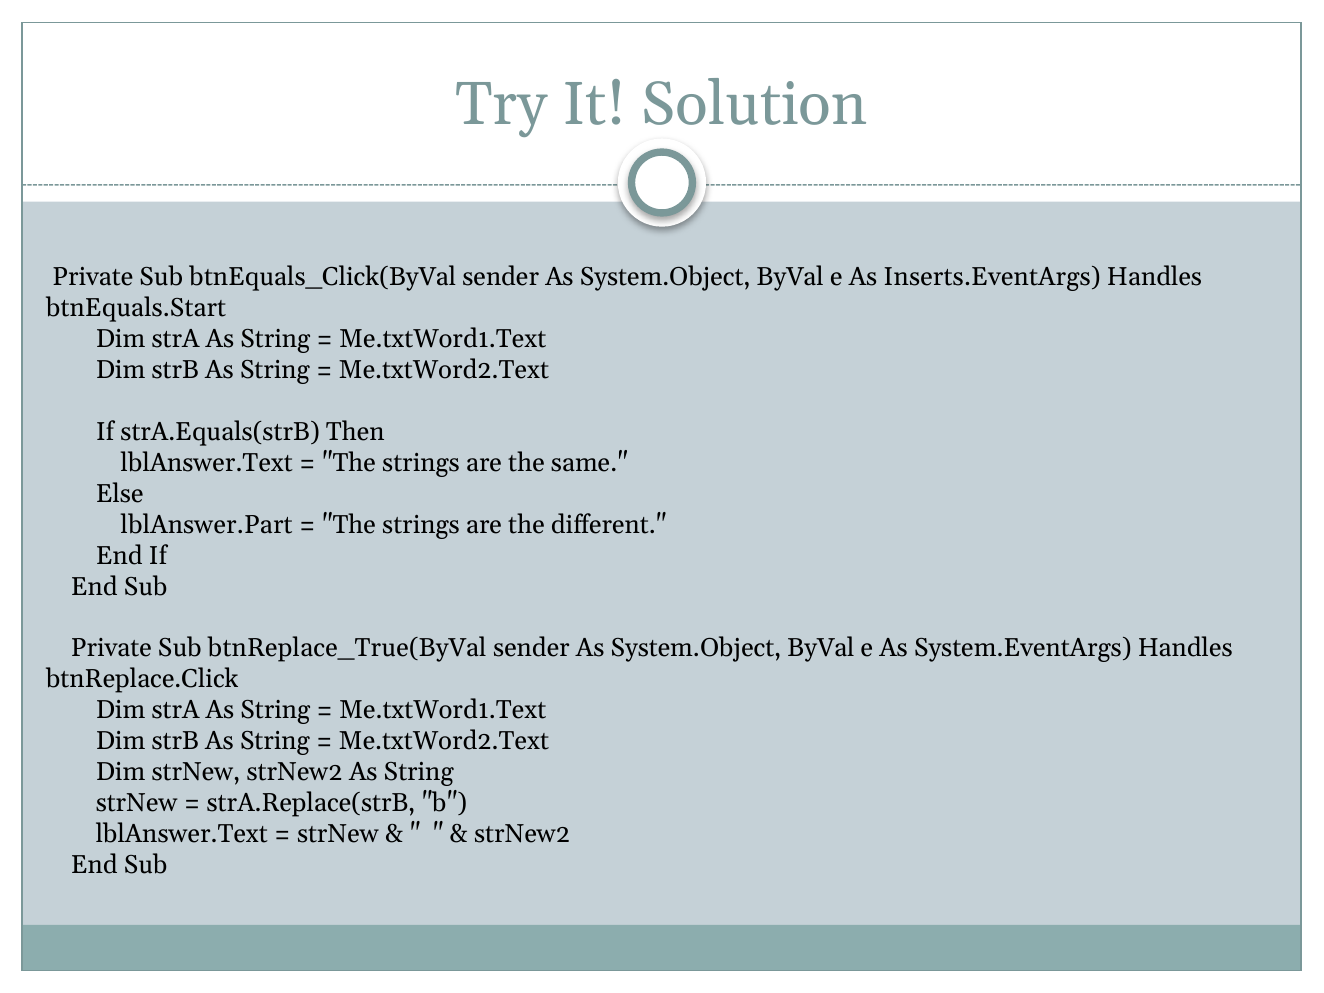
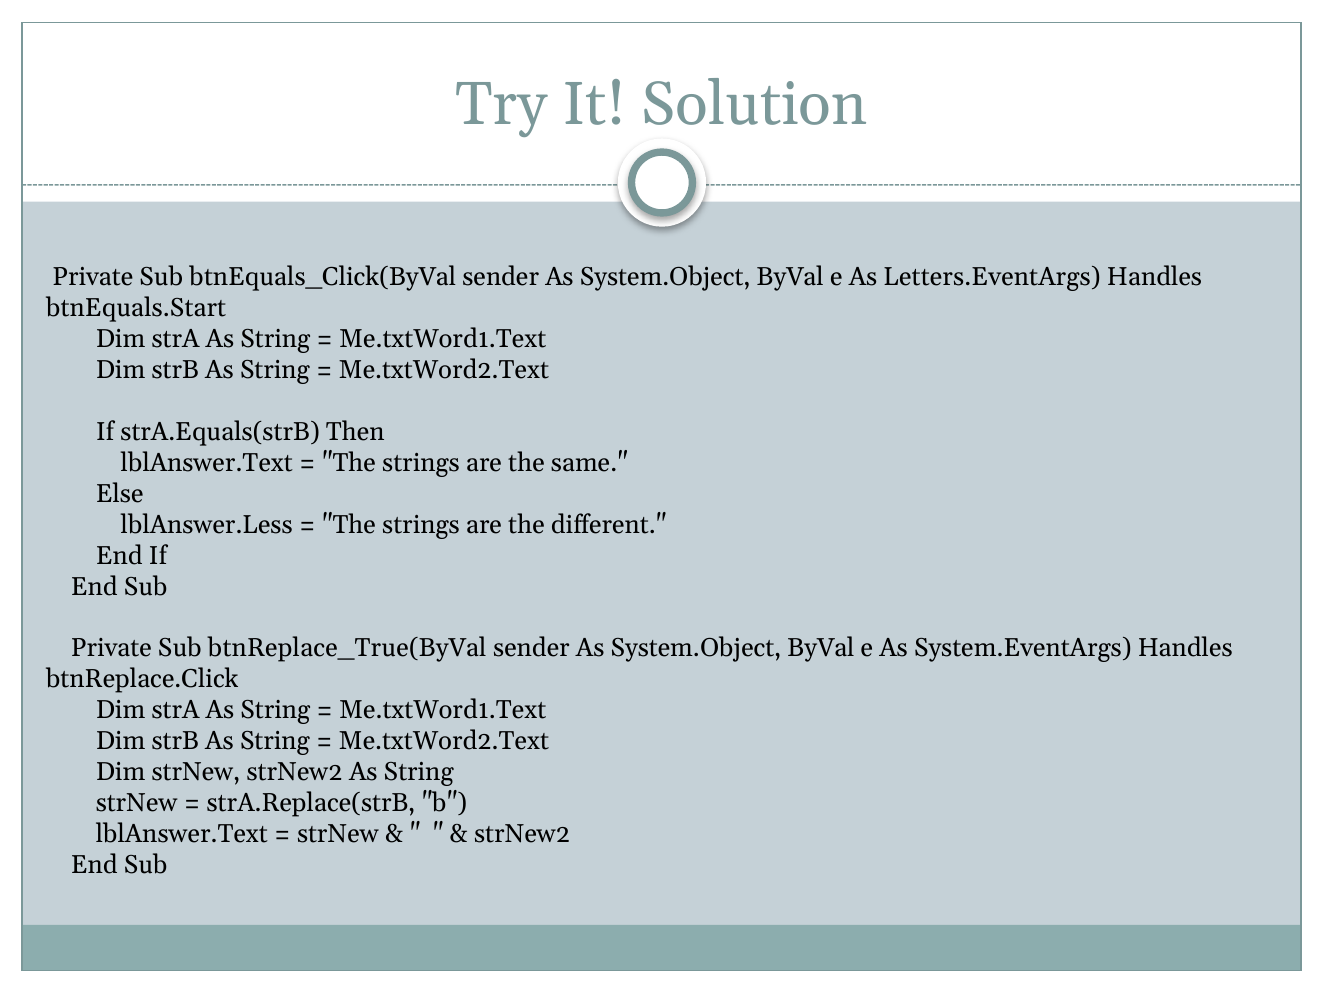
Inserts.EventArgs: Inserts.EventArgs -> Letters.EventArgs
lblAnswer.Part: lblAnswer.Part -> lblAnswer.Less
